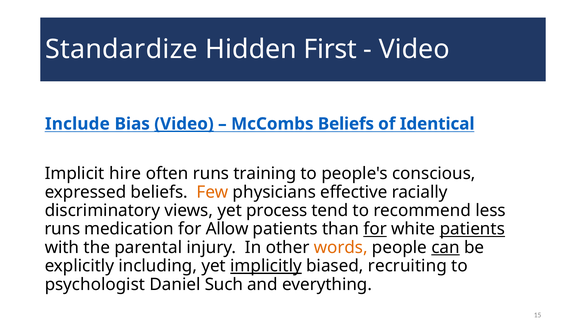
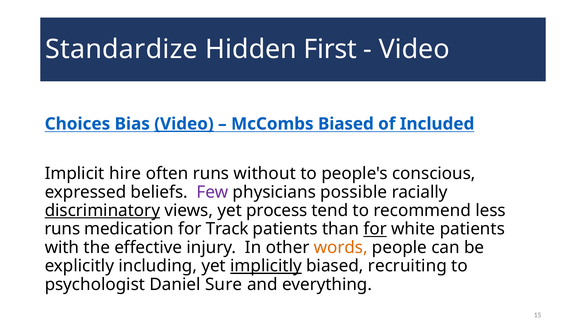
Include: Include -> Choices
McCombs Beliefs: Beliefs -> Biased
Identical: Identical -> Included
training: training -> without
Few colour: orange -> purple
effective: effective -> possible
discriminatory underline: none -> present
Allow: Allow -> Track
patients at (472, 229) underline: present -> none
parental: parental -> effective
can underline: present -> none
Such: Such -> Sure
